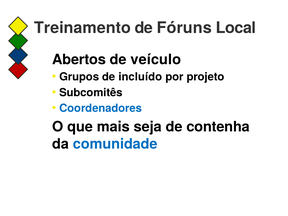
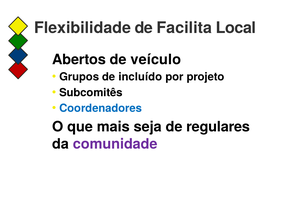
Treinamento: Treinamento -> Flexibilidade
Fóruns: Fóruns -> Facilita
contenha: contenha -> regulares
comunidade colour: blue -> purple
